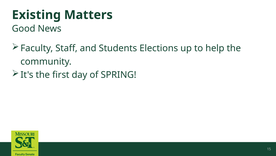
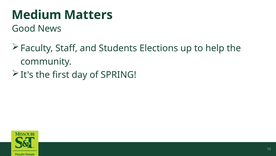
Existing: Existing -> Medium
